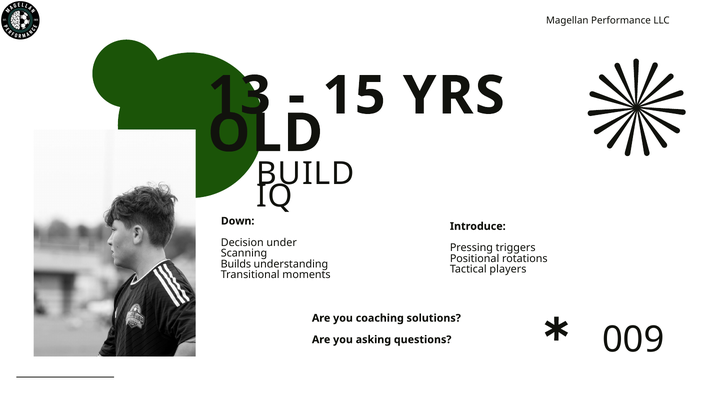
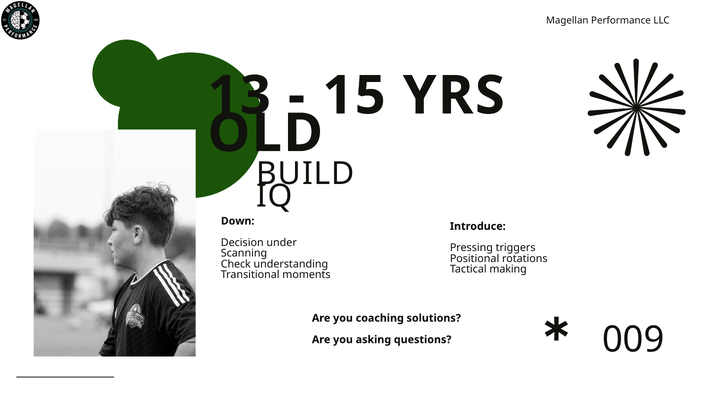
Builds: Builds -> Check
players: players -> making
